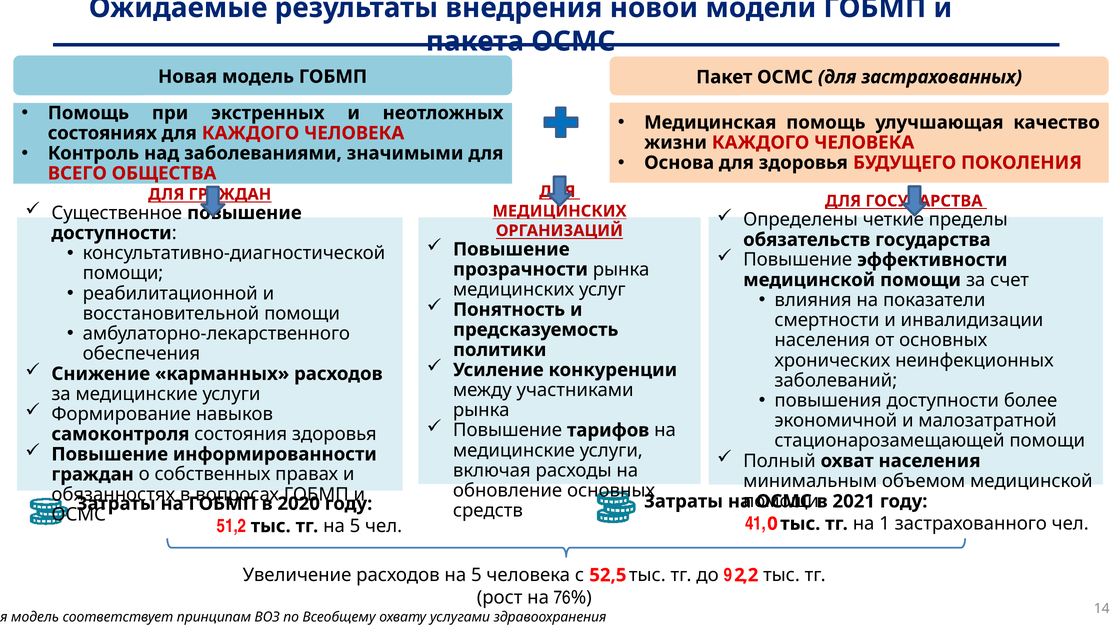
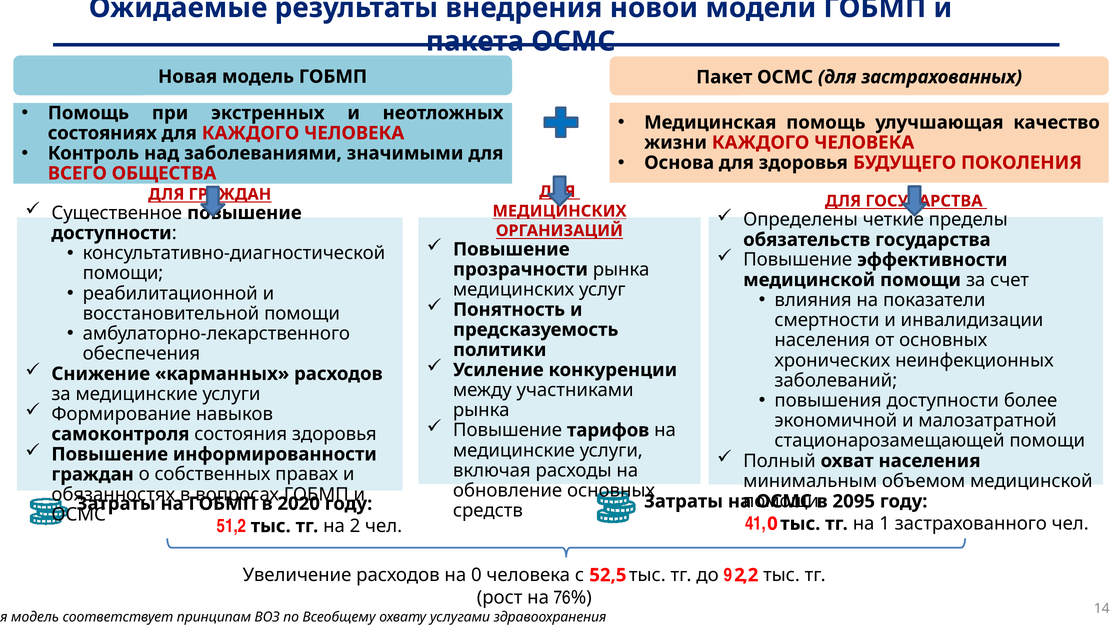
2021: 2021 -> 2095
тг на 5: 5 -> 2
расходов на 5: 5 -> 0
